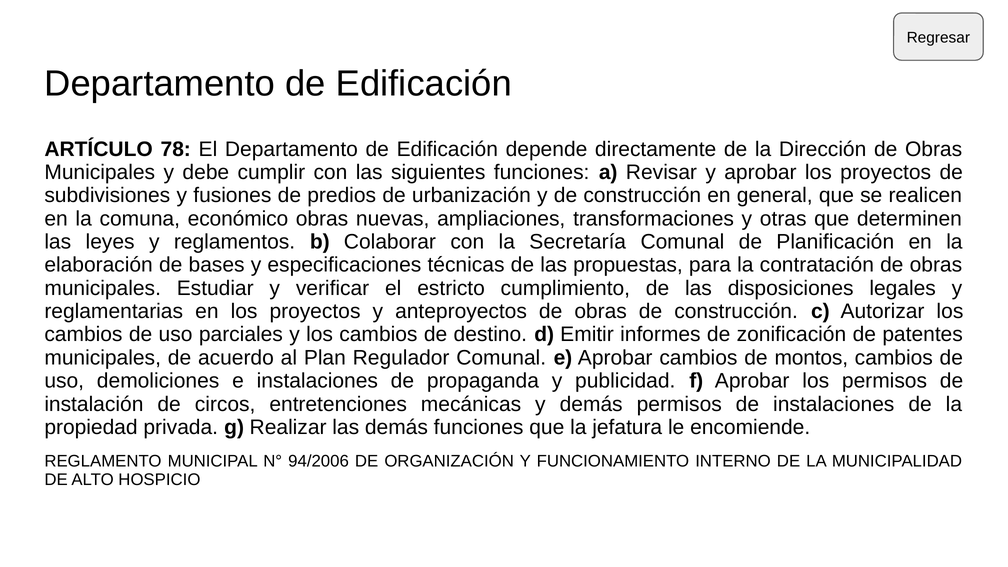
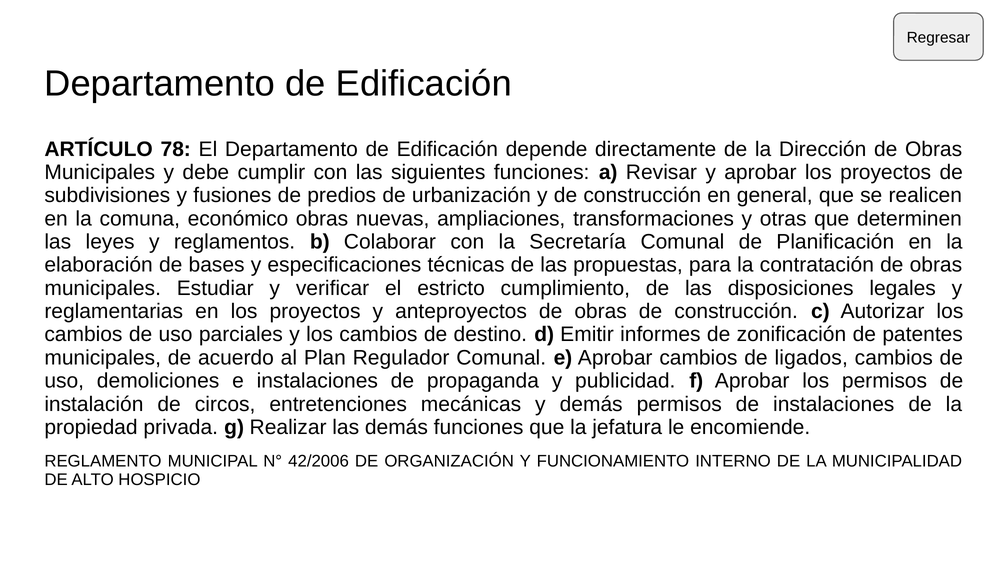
montos: montos -> ligados
94/2006: 94/2006 -> 42/2006
